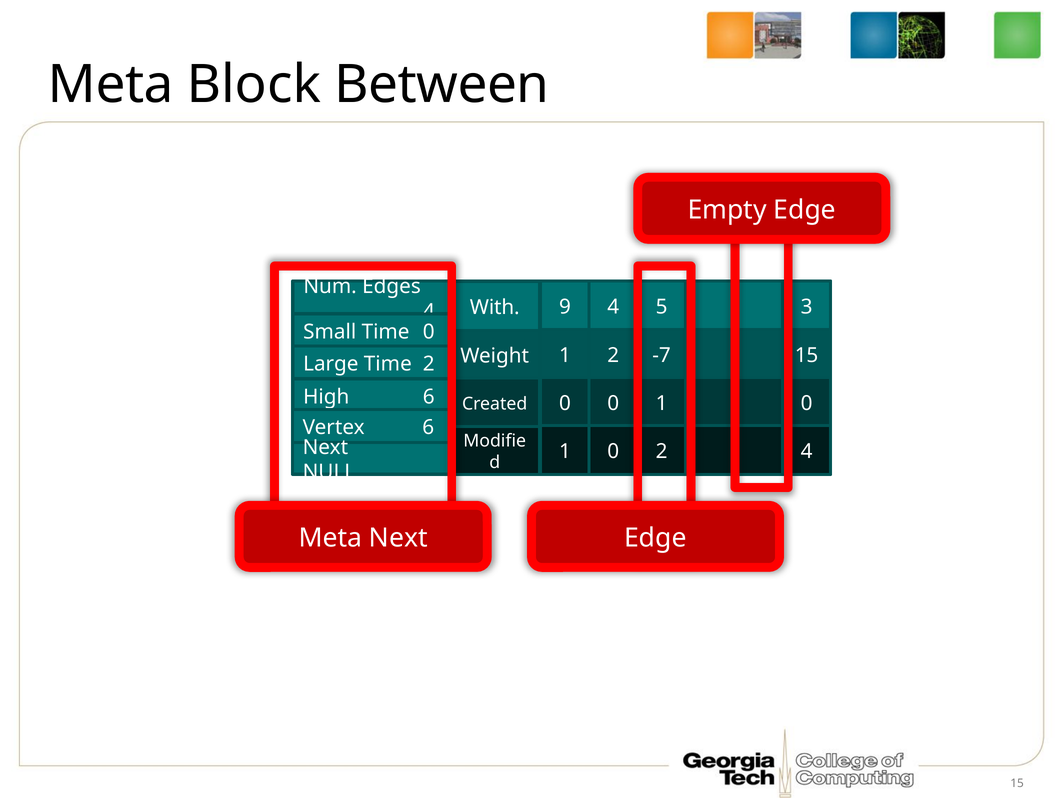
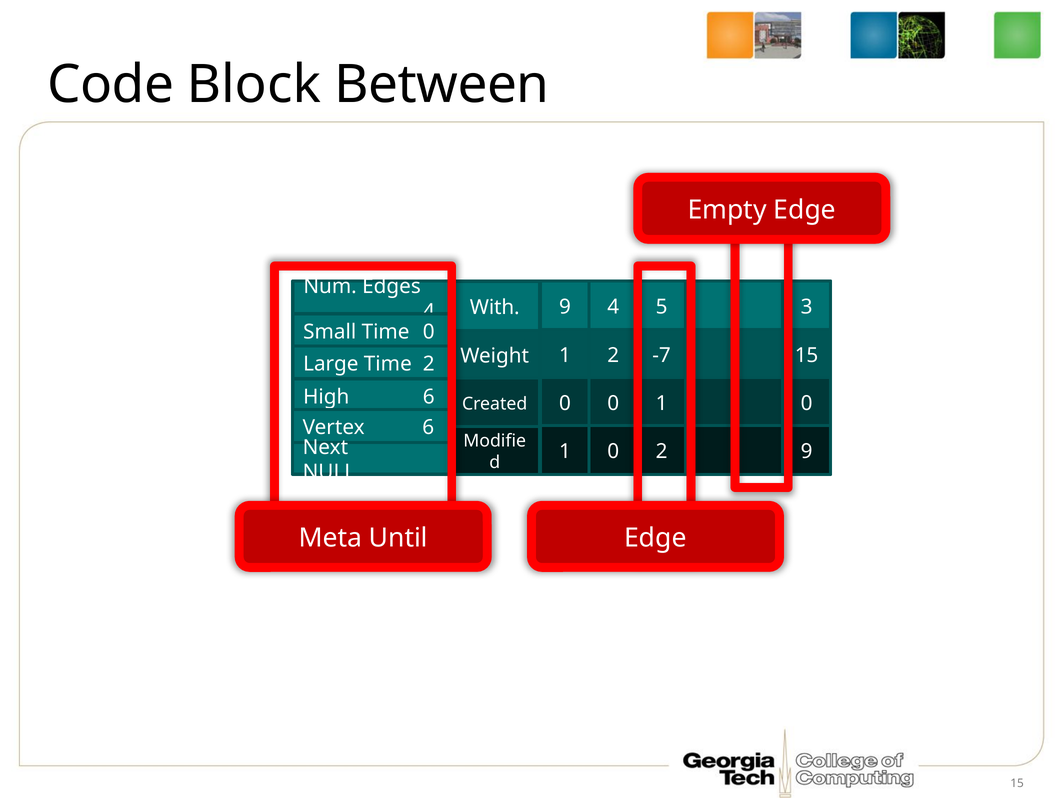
Meta at (111, 85): Meta -> Code
4 at (807, 451): 4 -> 9
Meta Next: Next -> Until
